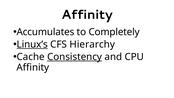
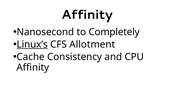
Accumulates: Accumulates -> Nanosecond
Hierarchy: Hierarchy -> Allotment
Consistency underline: present -> none
